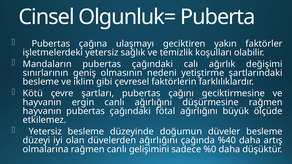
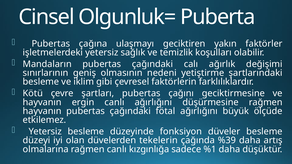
doğumun: doğumun -> fonksiyon
düvelerden ağırlığını: ağırlığını -> tekelerin
%40: %40 -> %39
gelişimini: gelişimini -> kızgınlığa
%0: %0 -> %1
